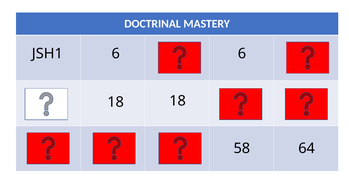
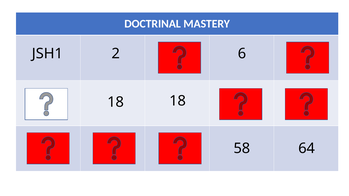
JSH1 6: 6 -> 2
